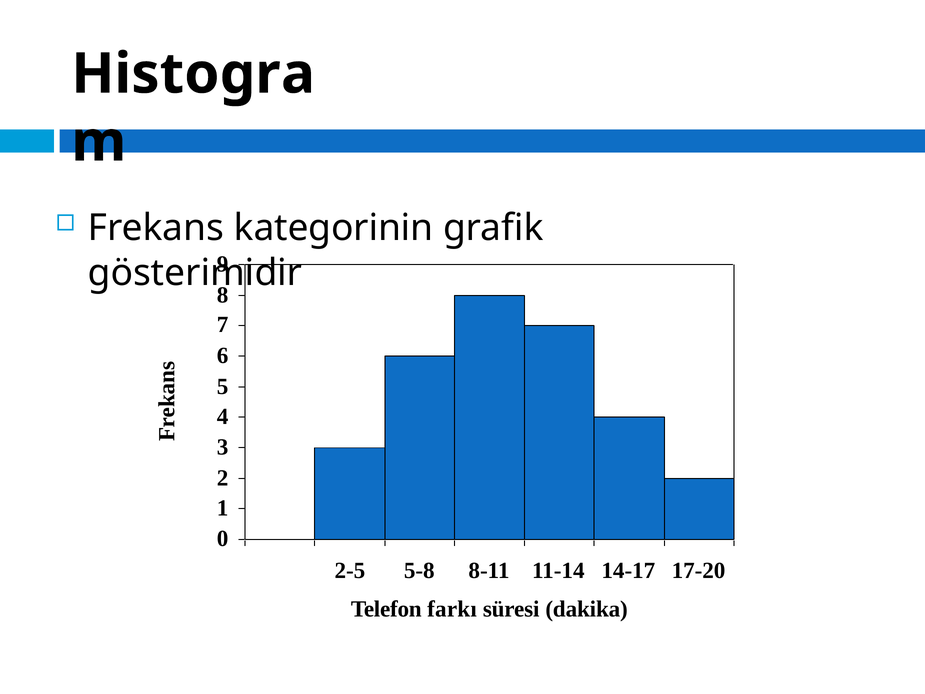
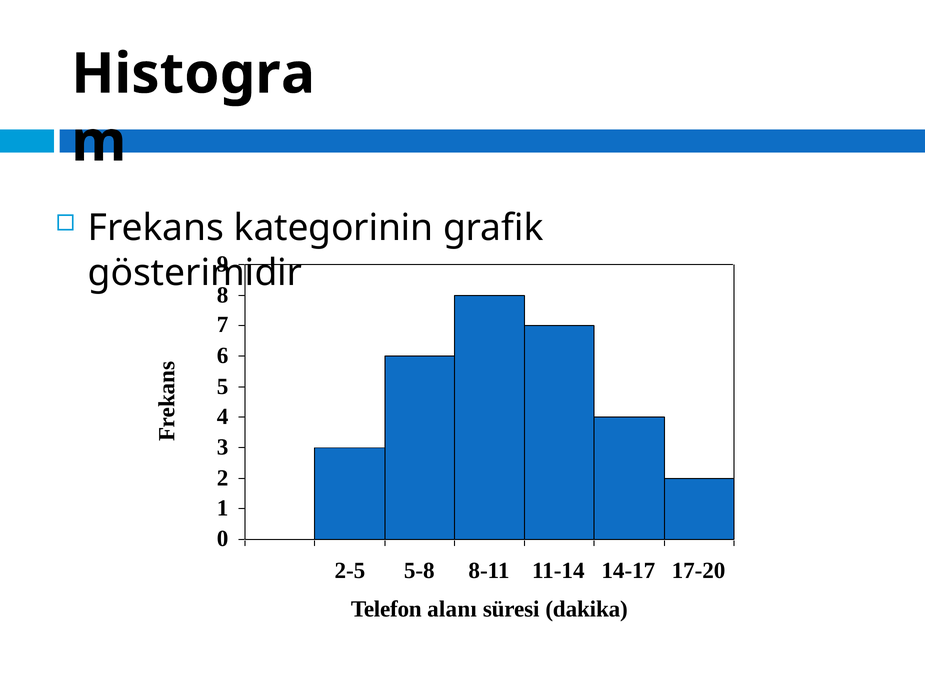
farkı: farkı -> alanı
